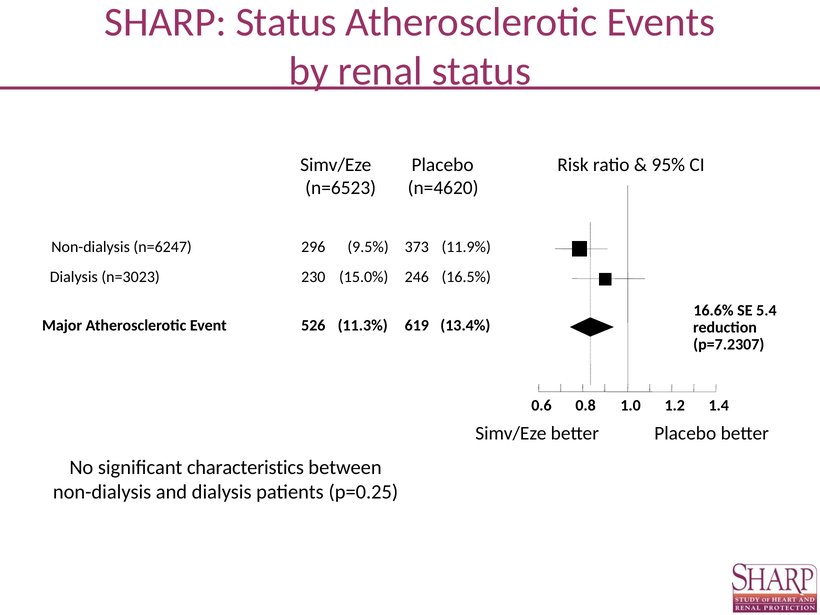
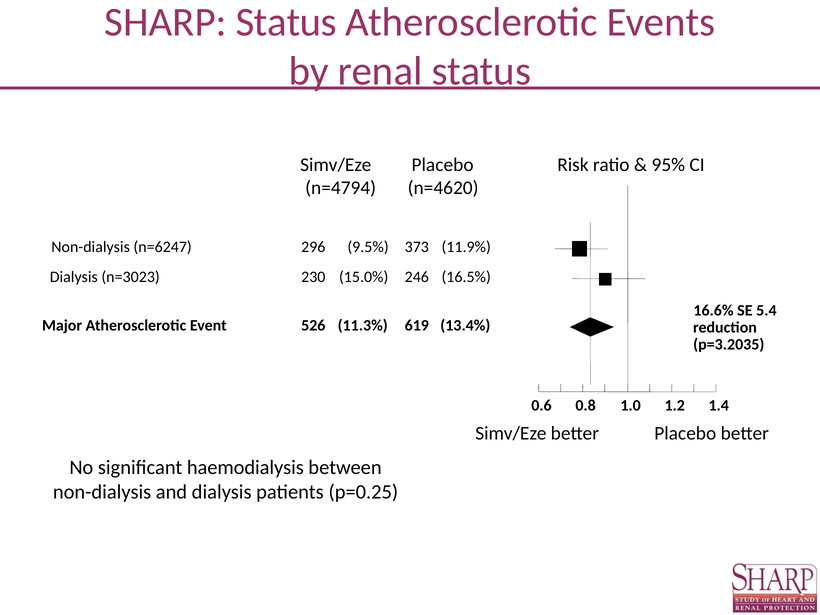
n=6523: n=6523 -> n=4794
p=7.2307: p=7.2307 -> p=3.2035
characteristics: characteristics -> haemodialysis
